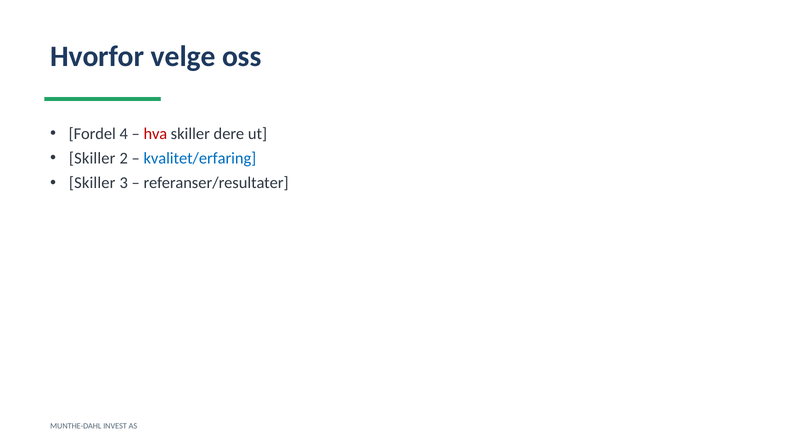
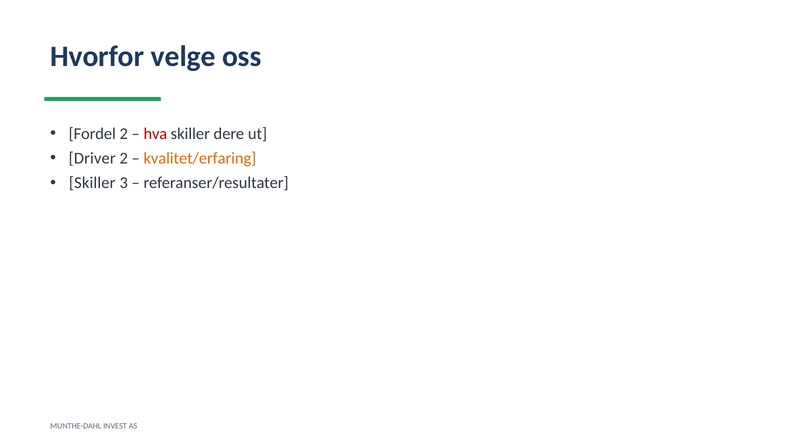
Fordel 4: 4 -> 2
Skiller at (92, 158): Skiller -> Driver
kvalitet/erfaring colour: blue -> orange
